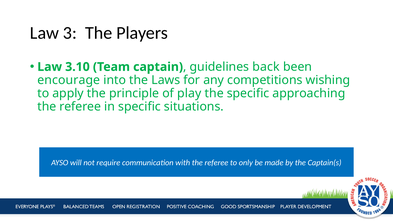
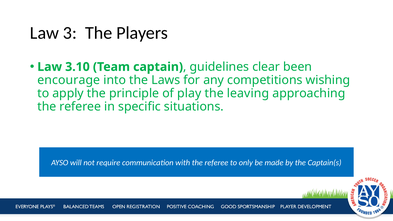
back: back -> clear
the specific: specific -> leaving
